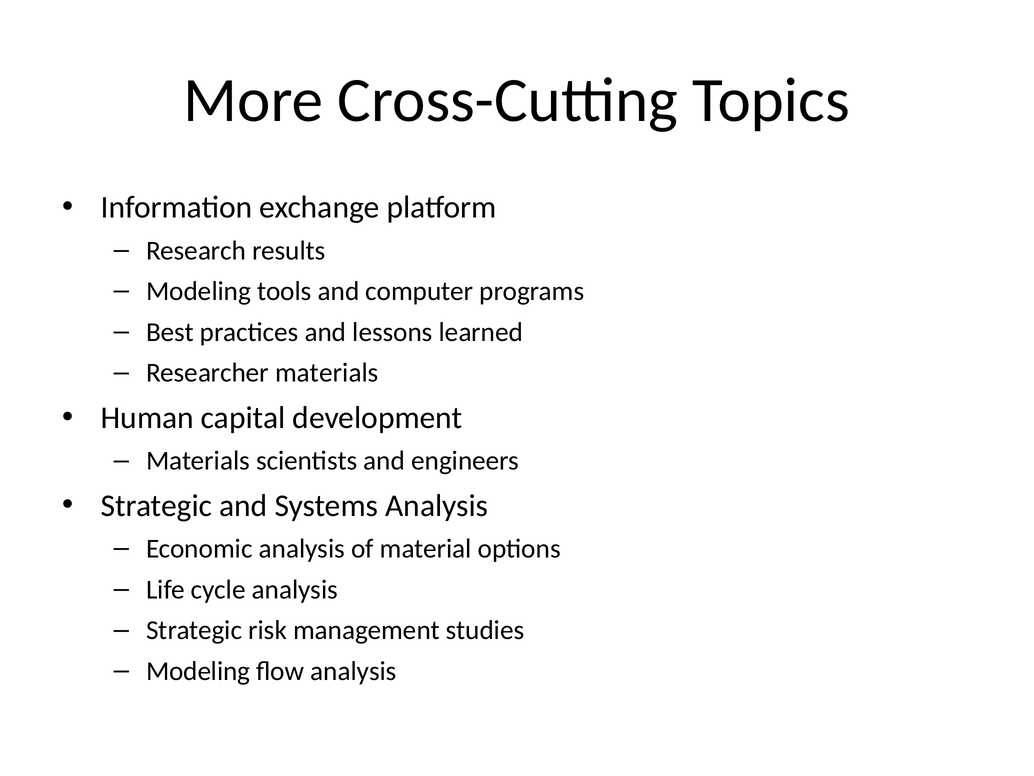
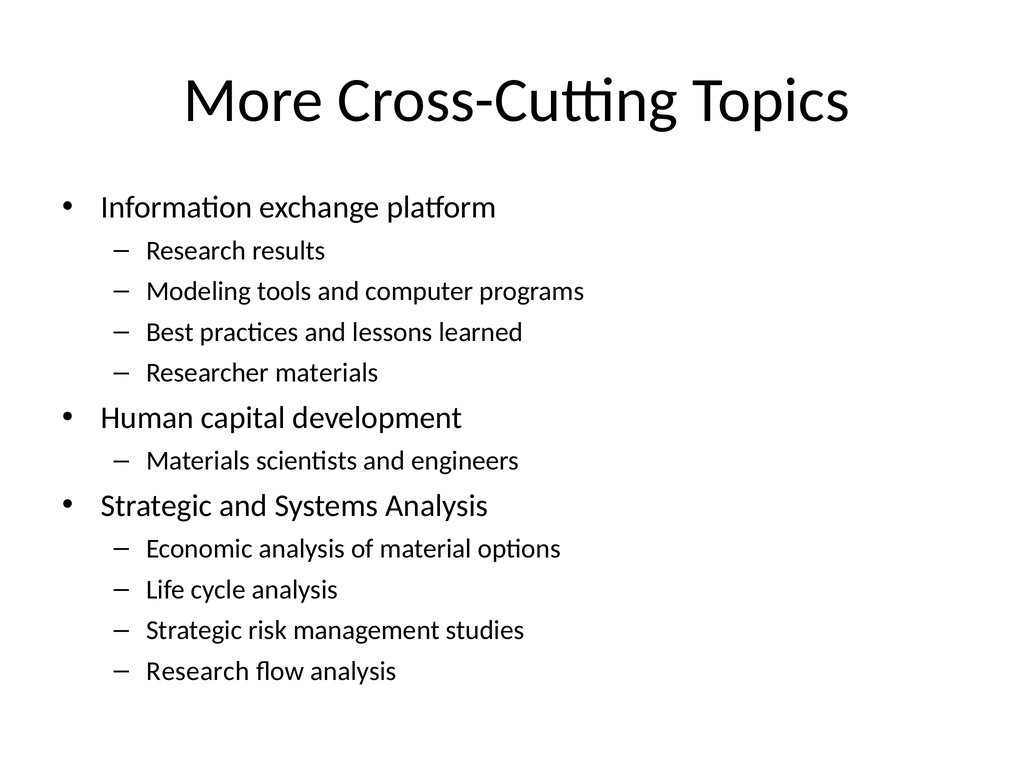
Modeling at (198, 671): Modeling -> Research
